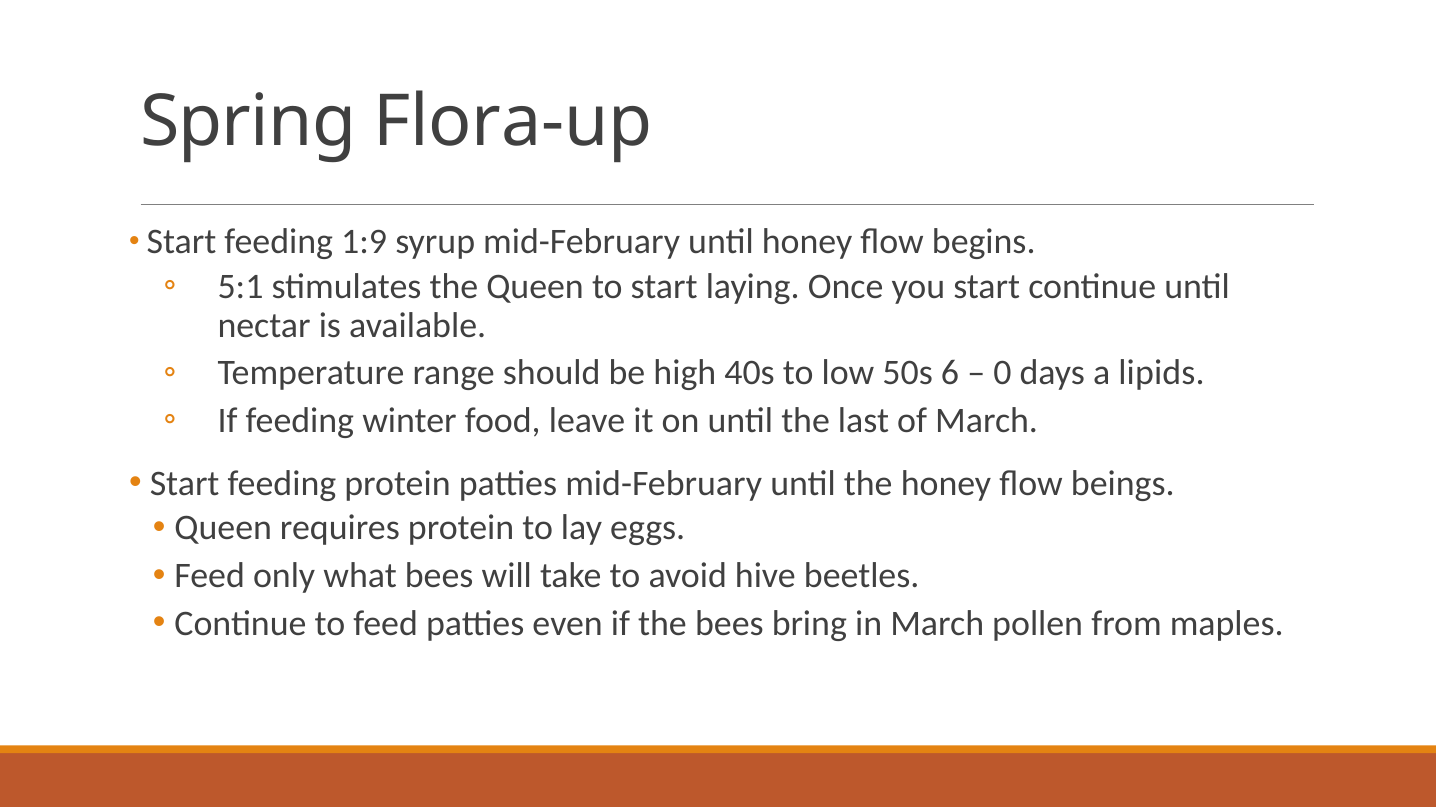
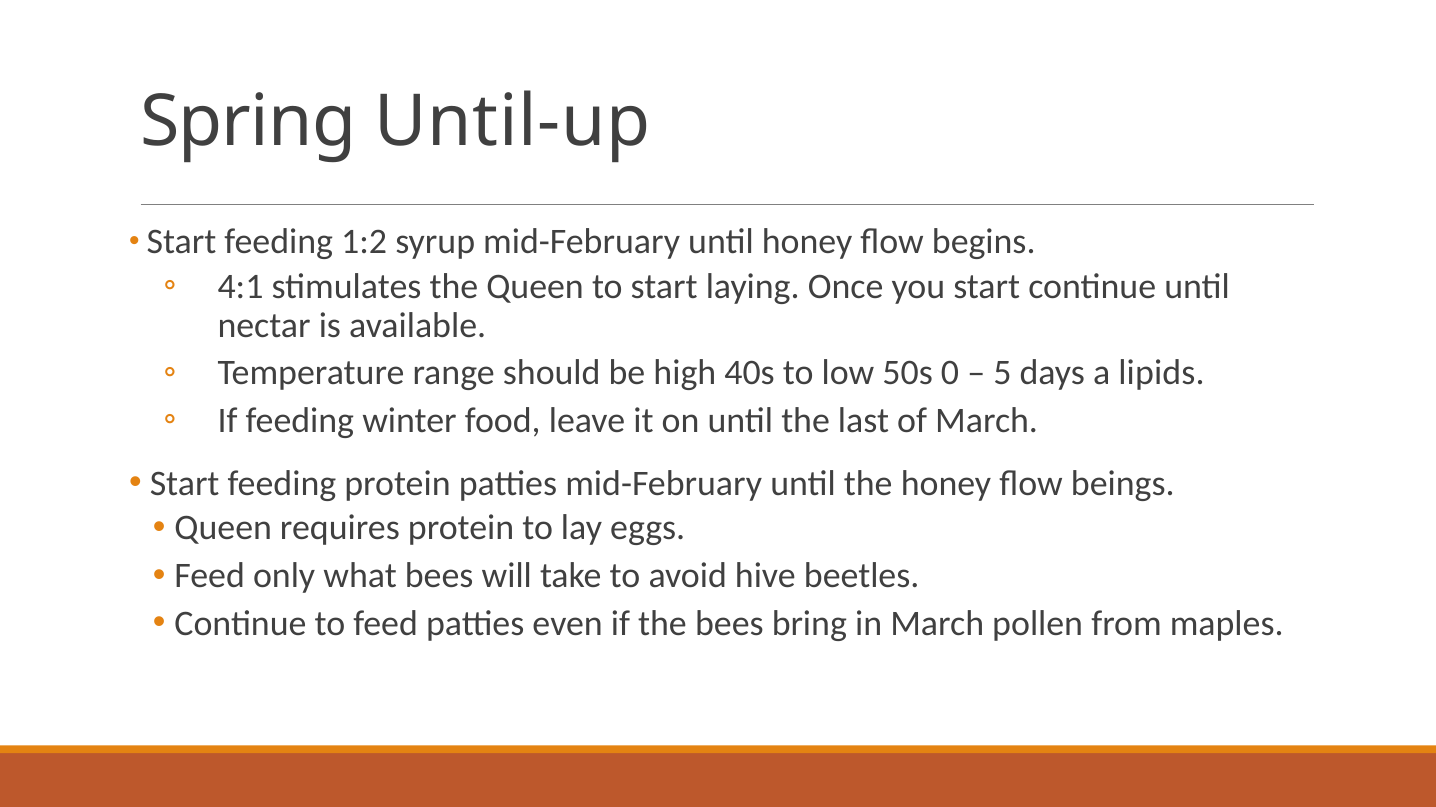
Flora-up: Flora-up -> Until-up
1:9: 1:9 -> 1:2
5:1: 5:1 -> 4:1
6: 6 -> 0
0: 0 -> 5
